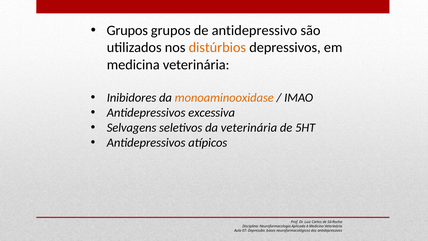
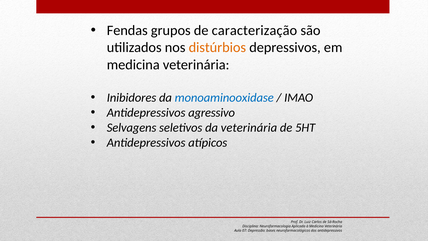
Grupos at (127, 30): Grupos -> Fendas
antidepressivo: antidepressivo -> caracterização
monoaminooxidase colour: orange -> blue
excessiva: excessiva -> agressivo
